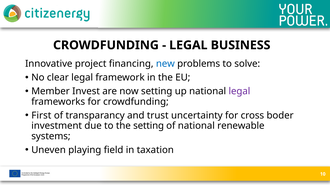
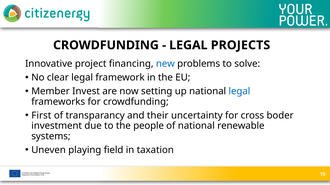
BUSINESS: BUSINESS -> PROJECTS
legal at (239, 92) colour: purple -> blue
trust: trust -> their
the setting: setting -> people
